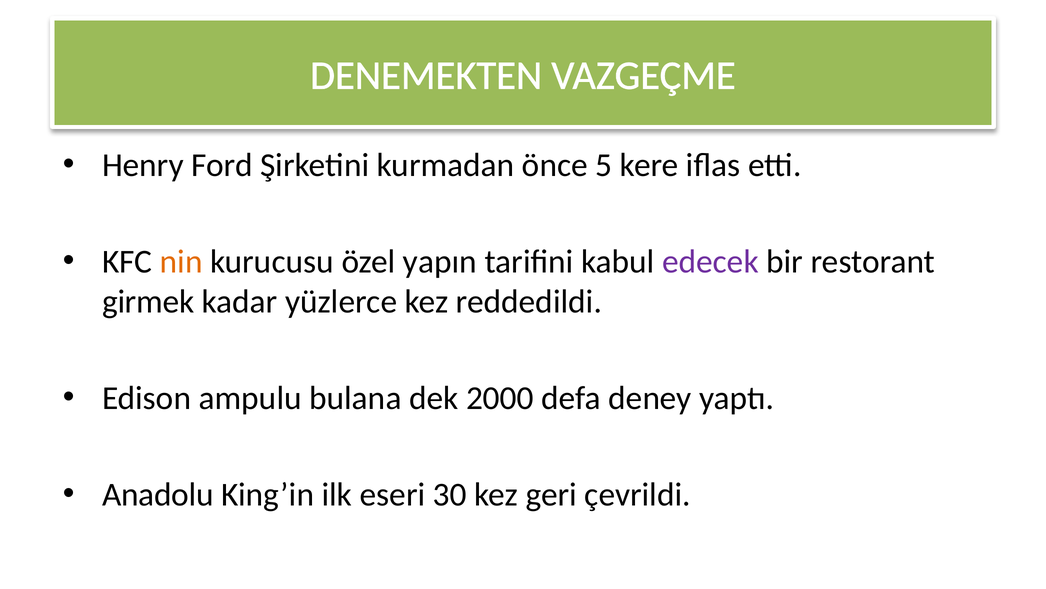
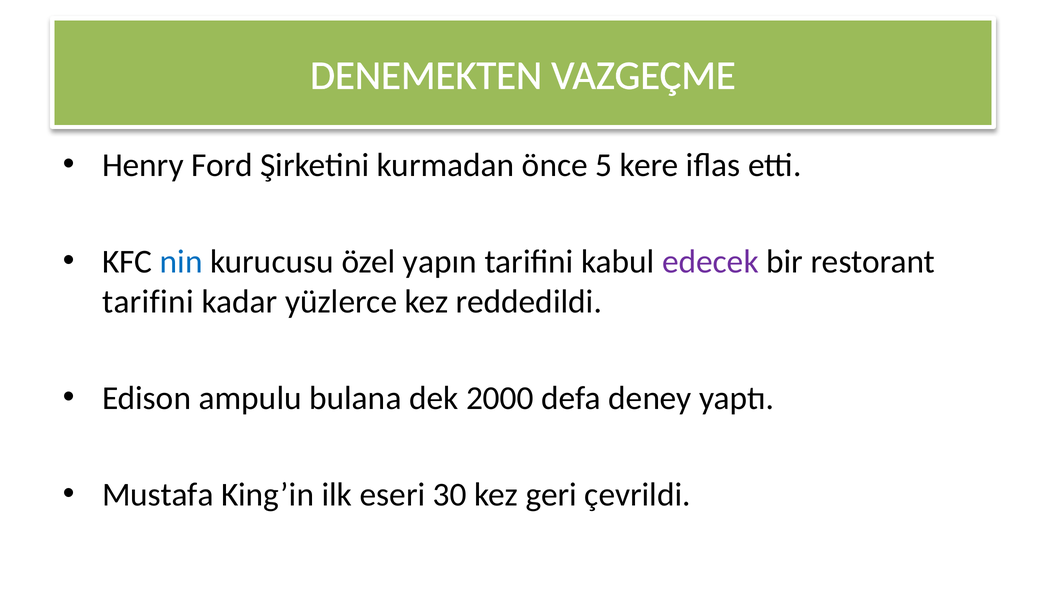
nin colour: orange -> blue
girmek at (148, 301): girmek -> tarifini
Anadolu: Anadolu -> Mustafa
